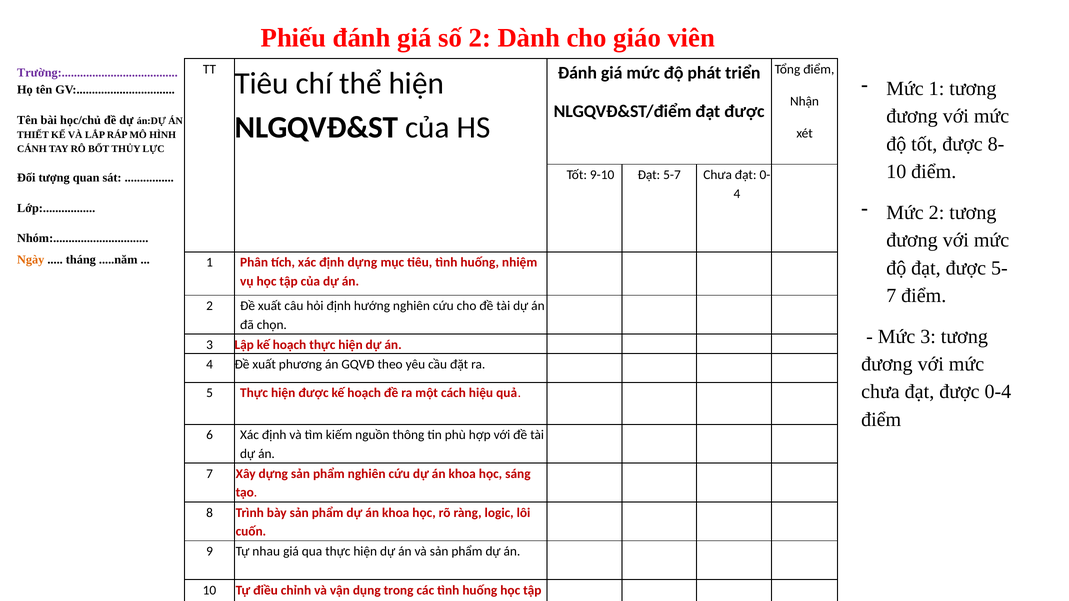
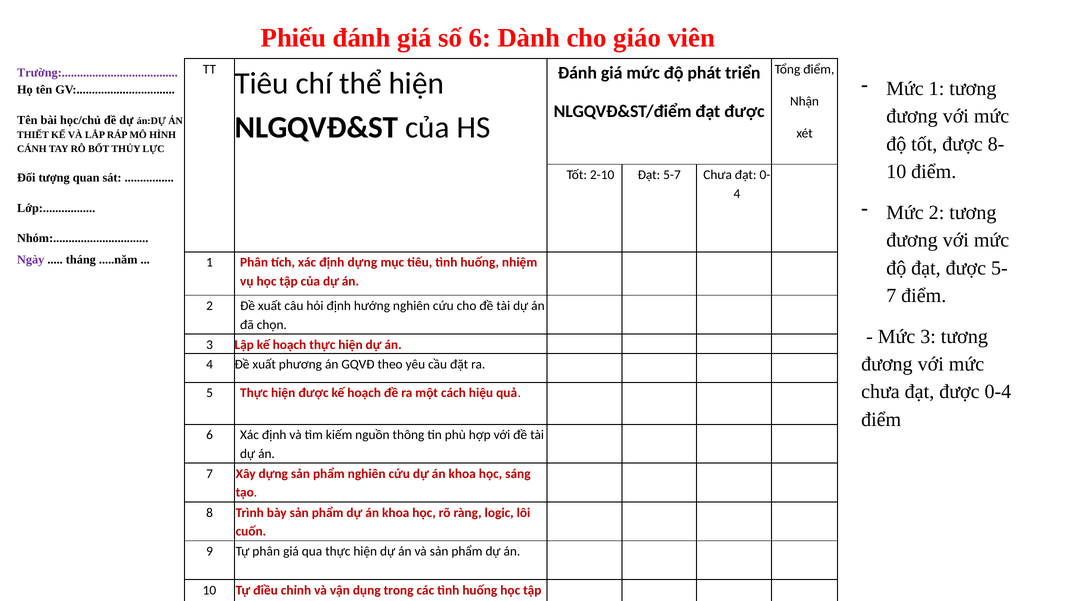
số 2: 2 -> 6
9-10: 9-10 -> 2-10
Ngày colour: orange -> purple
Tự nhau: nhau -> phân
